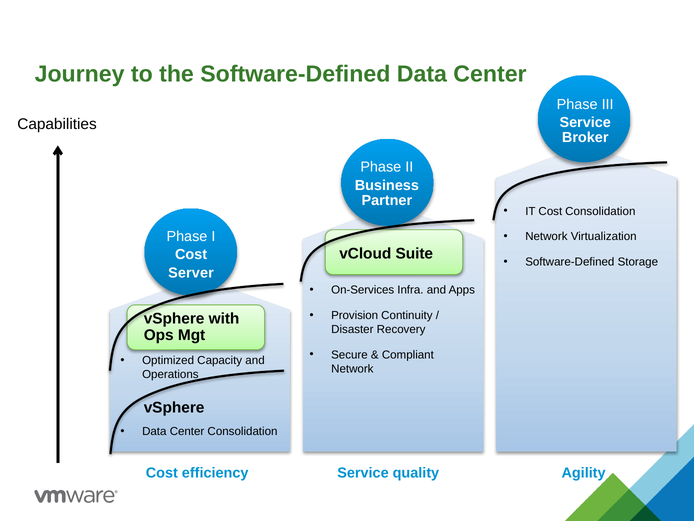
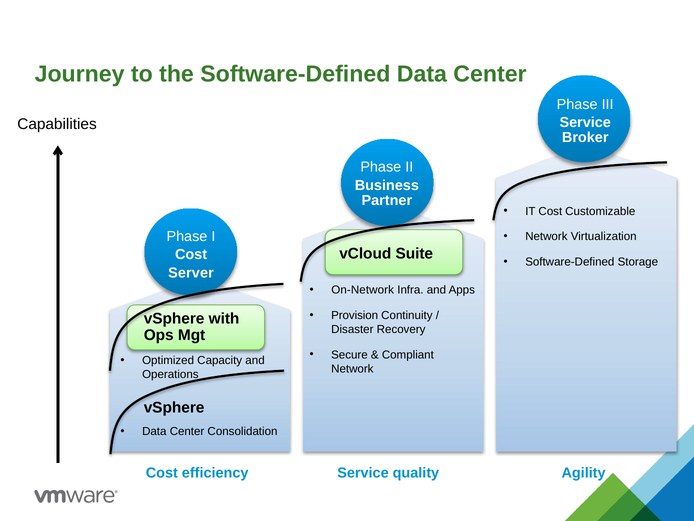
Cost Consolidation: Consolidation -> Customizable
On-Services: On-Services -> On-Network
